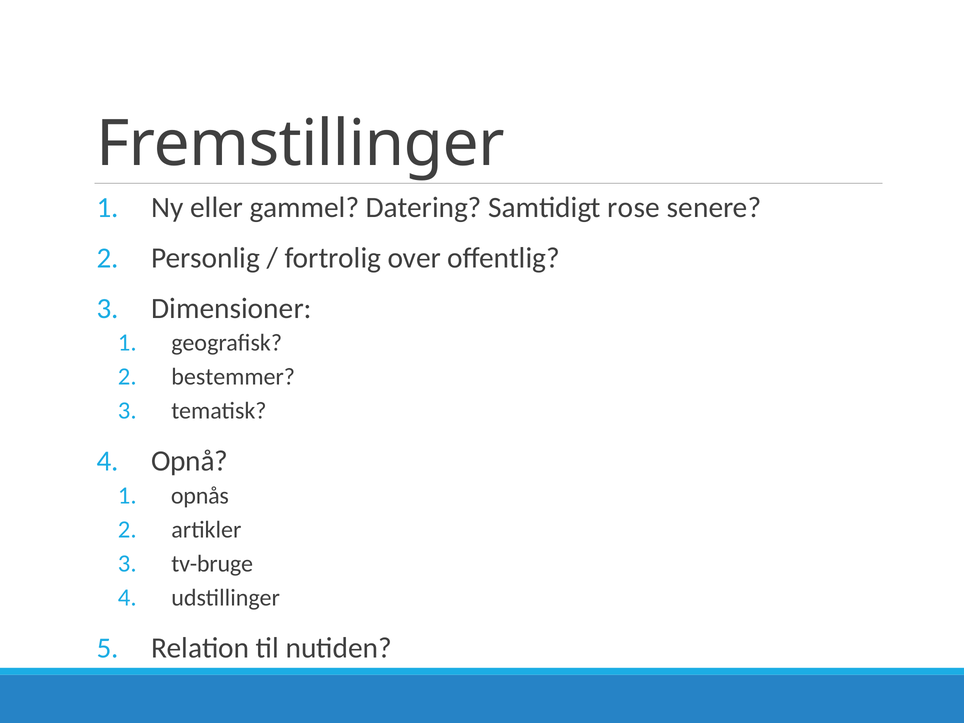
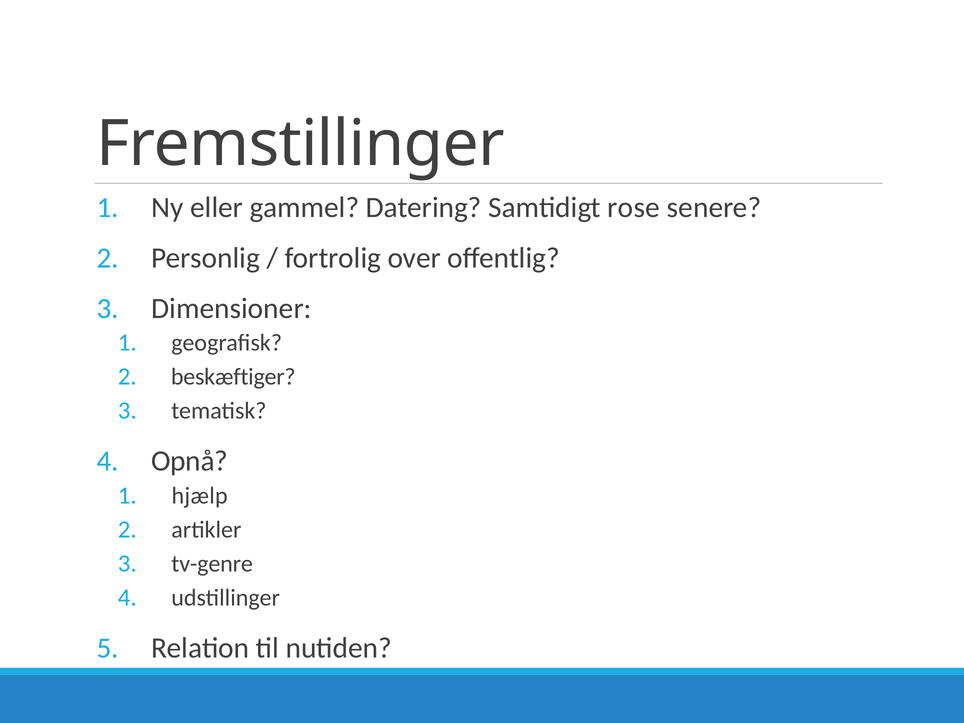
bestemmer: bestemmer -> beskæftiger
opnås: opnås -> hjælp
tv-bruge: tv-bruge -> tv-genre
